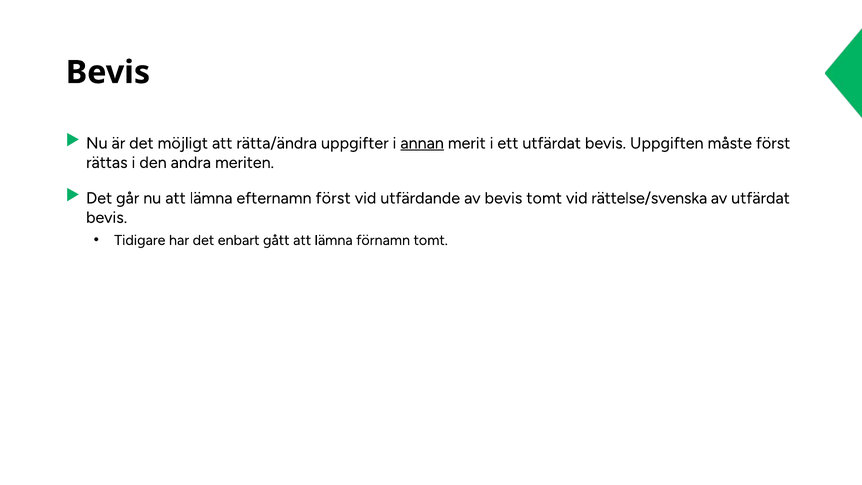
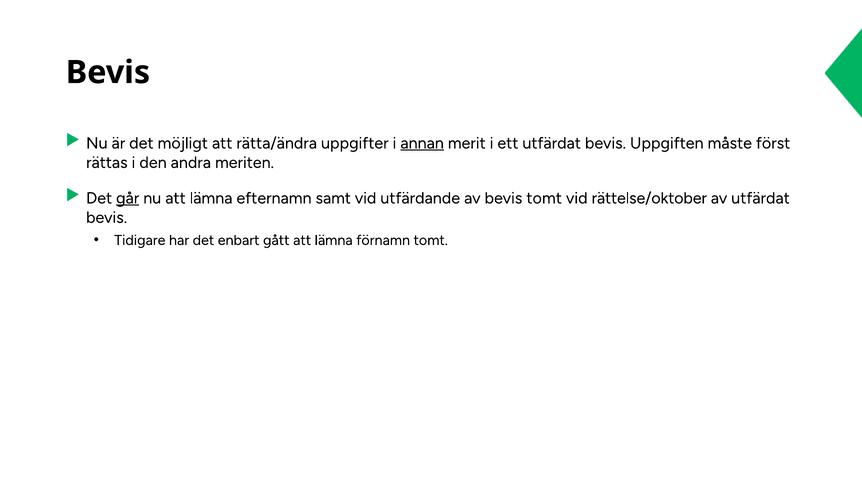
går underline: none -> present
efternamn först: först -> samt
rättelse/svenska: rättelse/svenska -> rättelse/oktober
